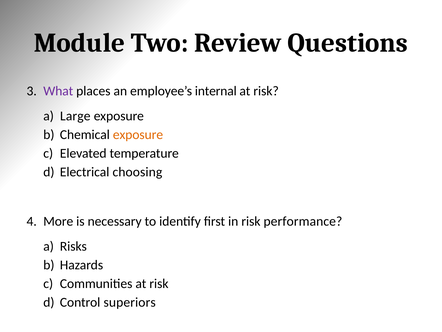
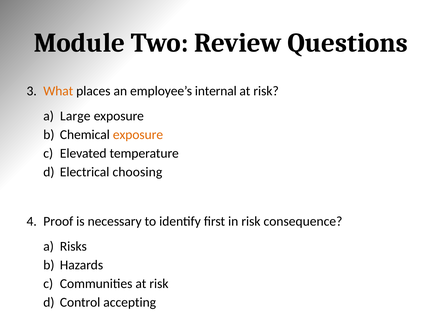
What colour: purple -> orange
More: More -> Proof
performance: performance -> consequence
superiors: superiors -> accepting
